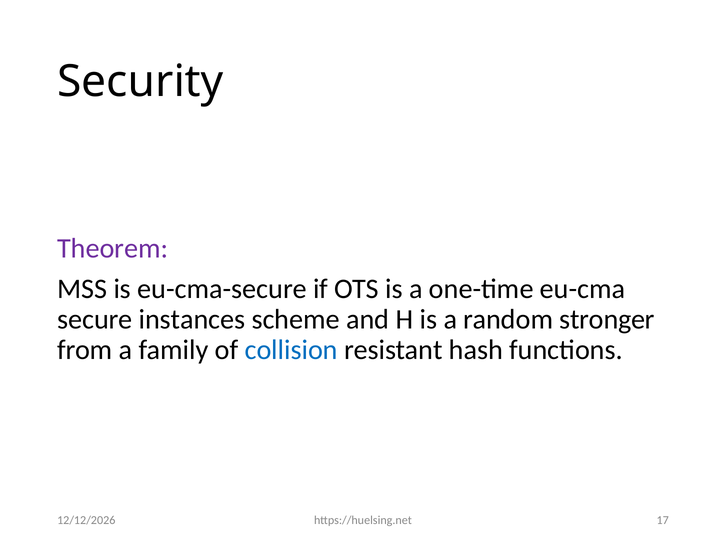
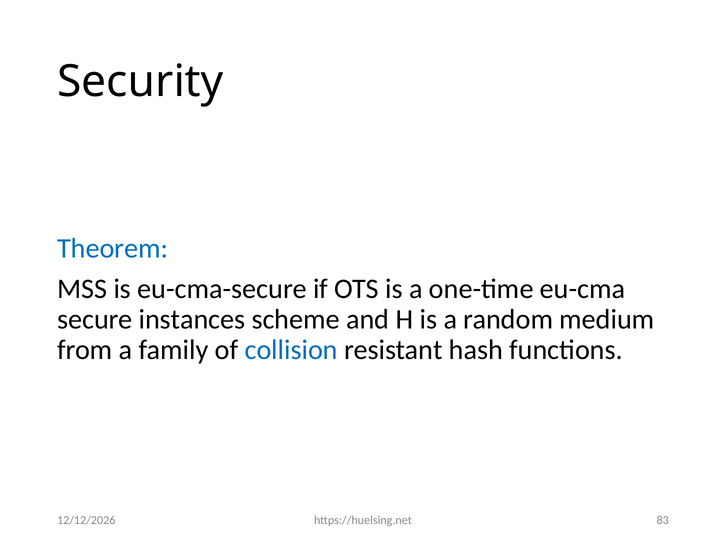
Theorem colour: purple -> blue
stronger: stronger -> medium
17: 17 -> 83
